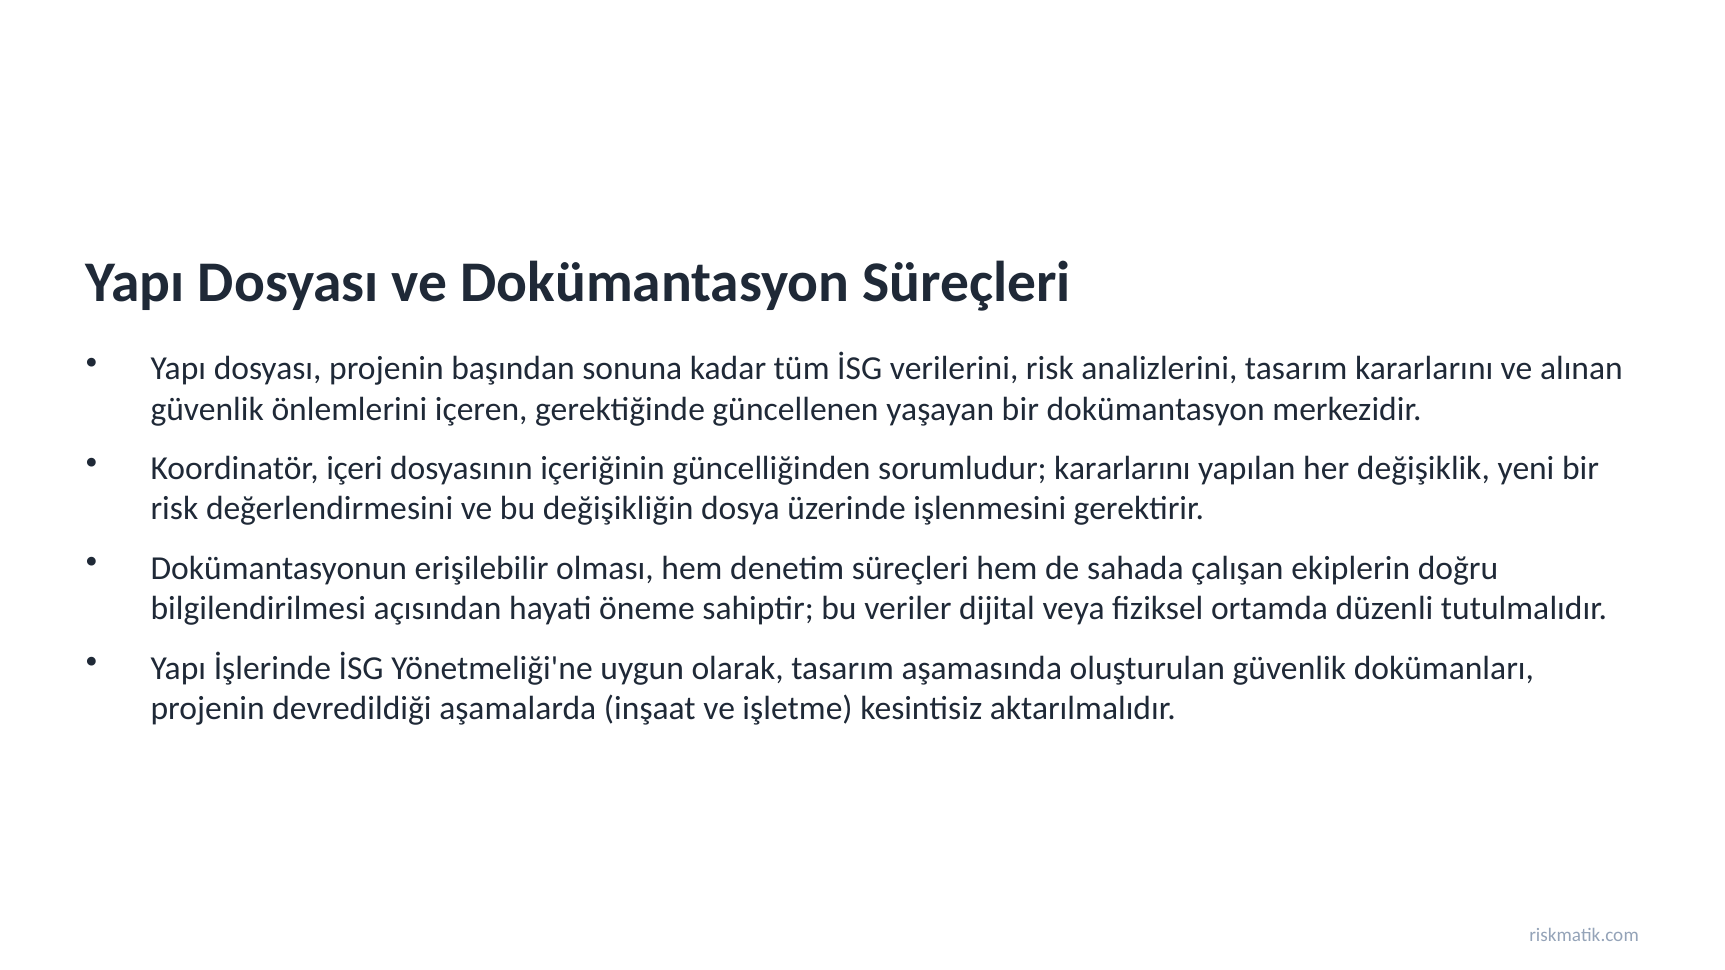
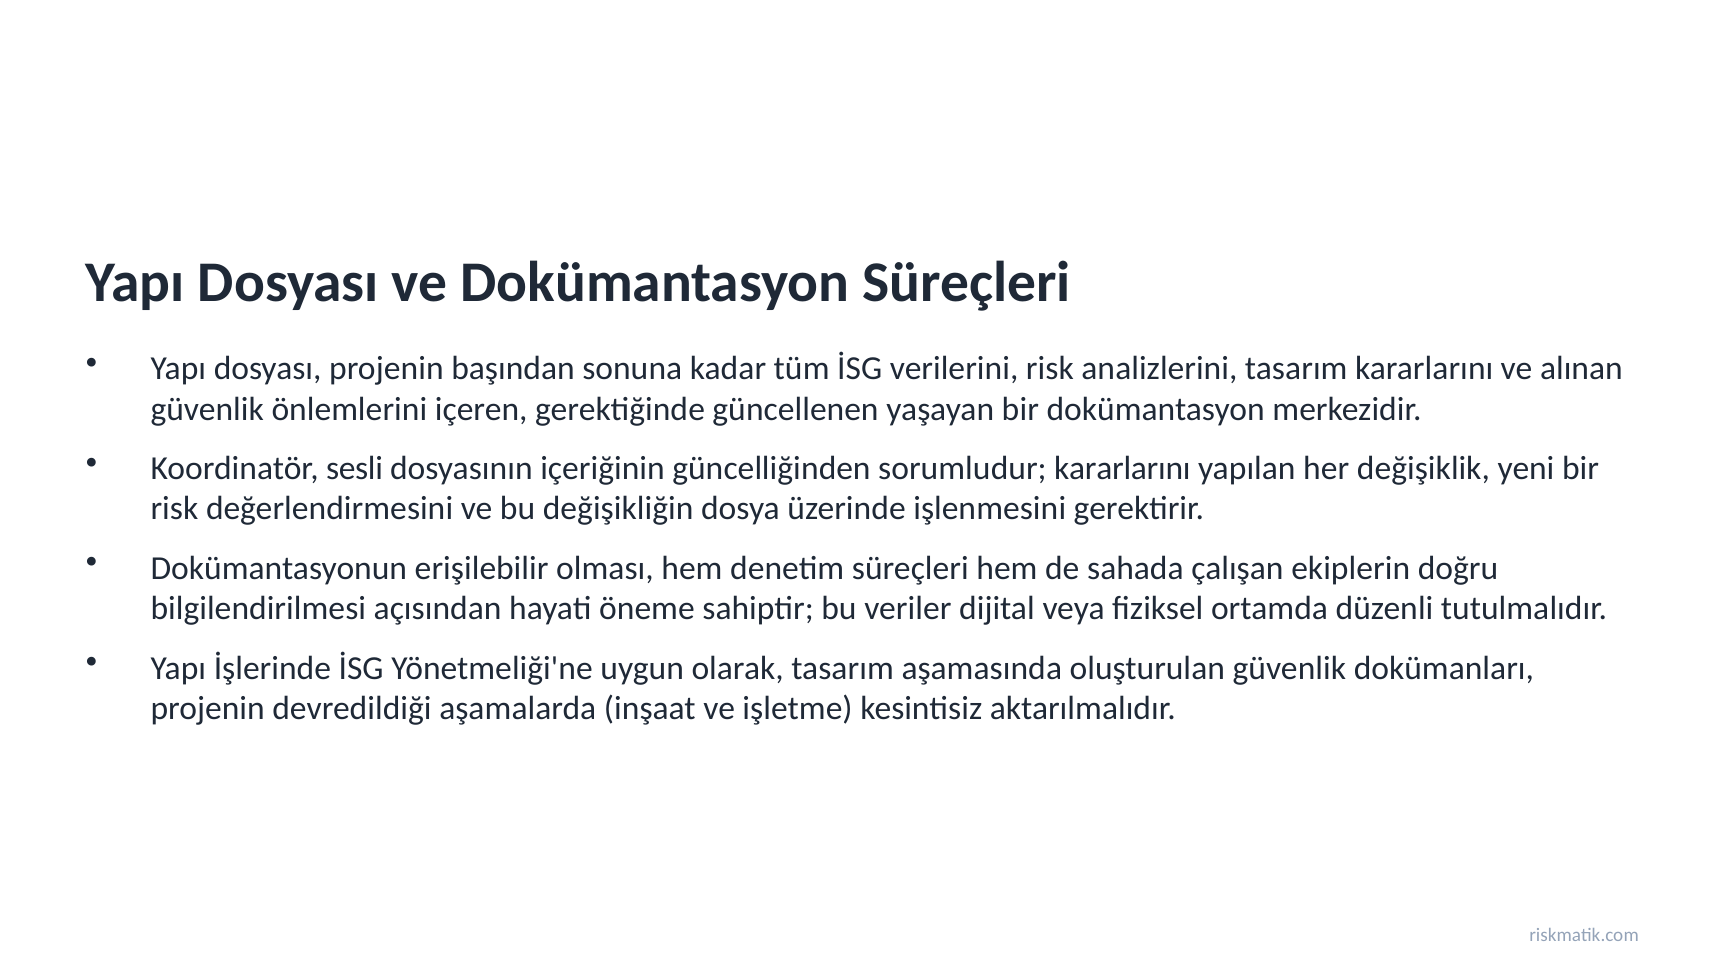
içeri: içeri -> sesli
